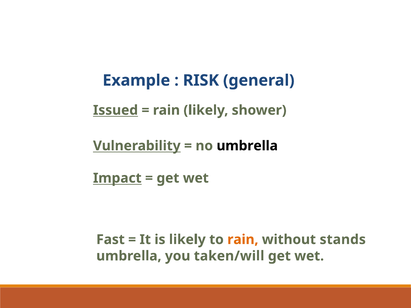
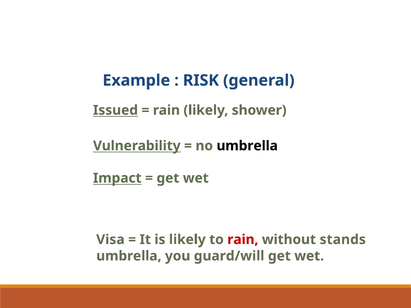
Fast: Fast -> Visa
rain at (243, 240) colour: orange -> red
taken/will: taken/will -> guard/will
